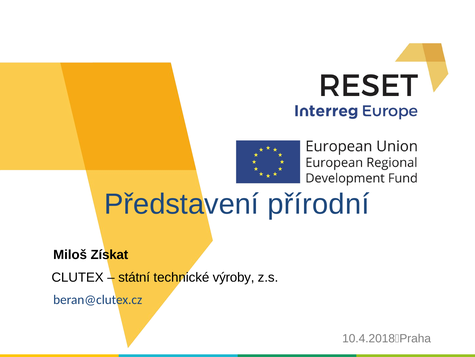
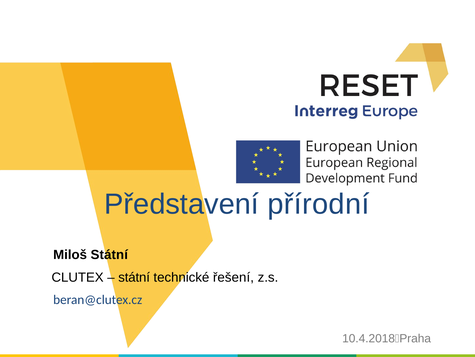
Miloš Získat: Získat -> Státní
výroby: výroby -> řešení
